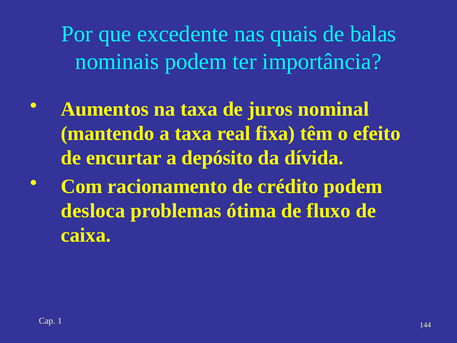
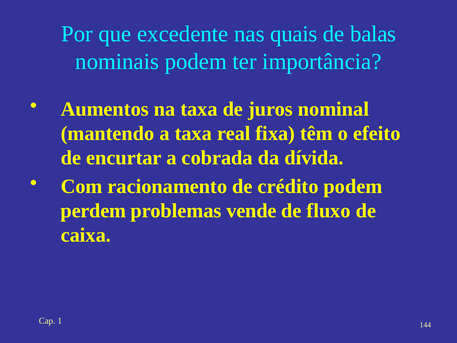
depósito: depósito -> cobrada
desloca: desloca -> perdem
ótima: ótima -> vende
